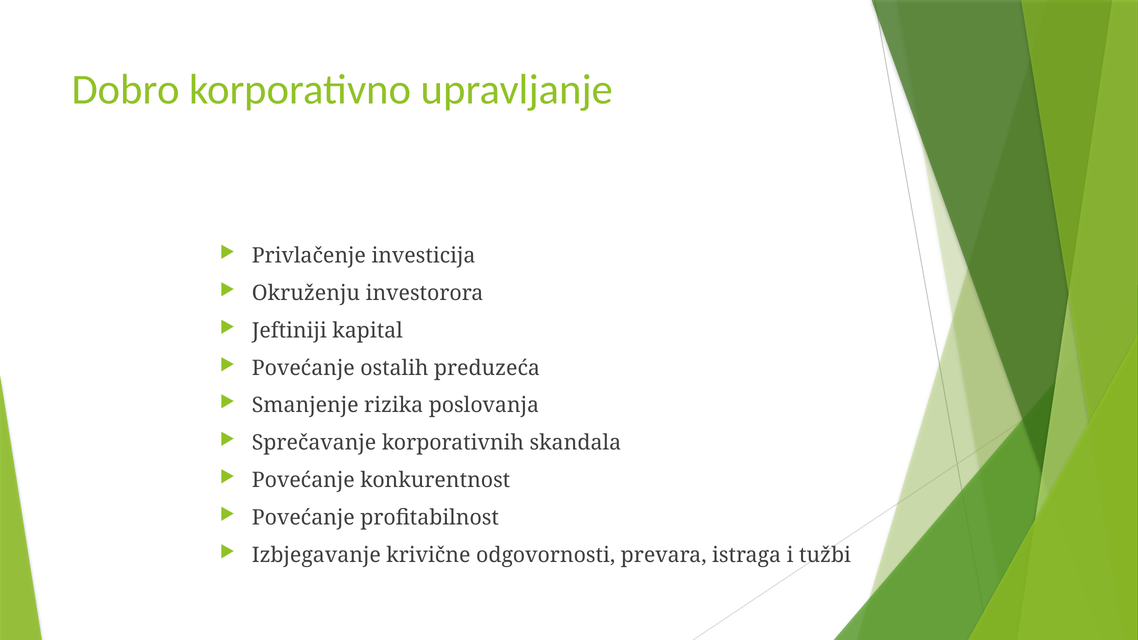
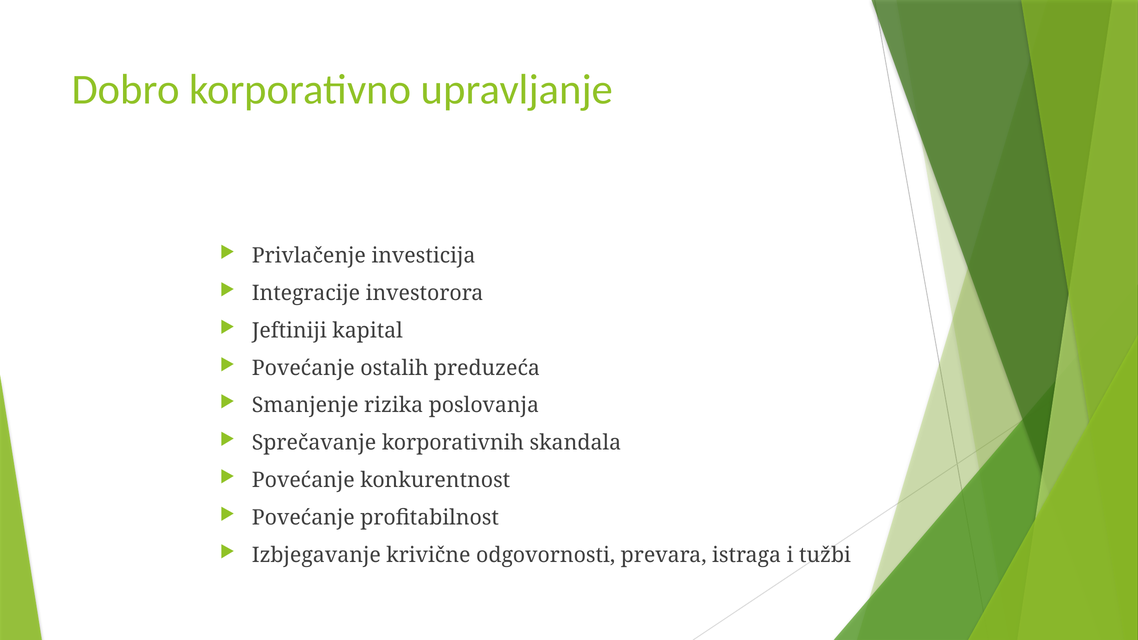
Okruženju: Okruženju -> Integracije
